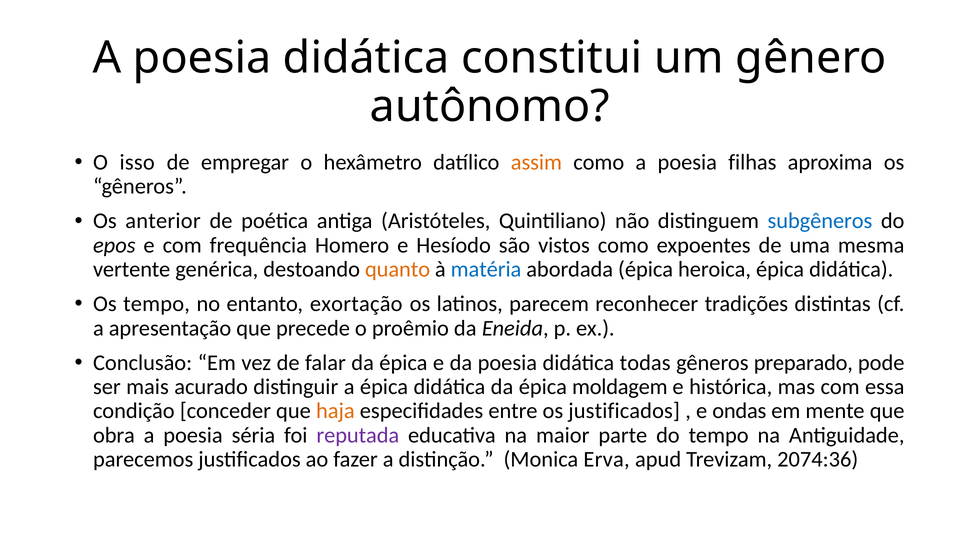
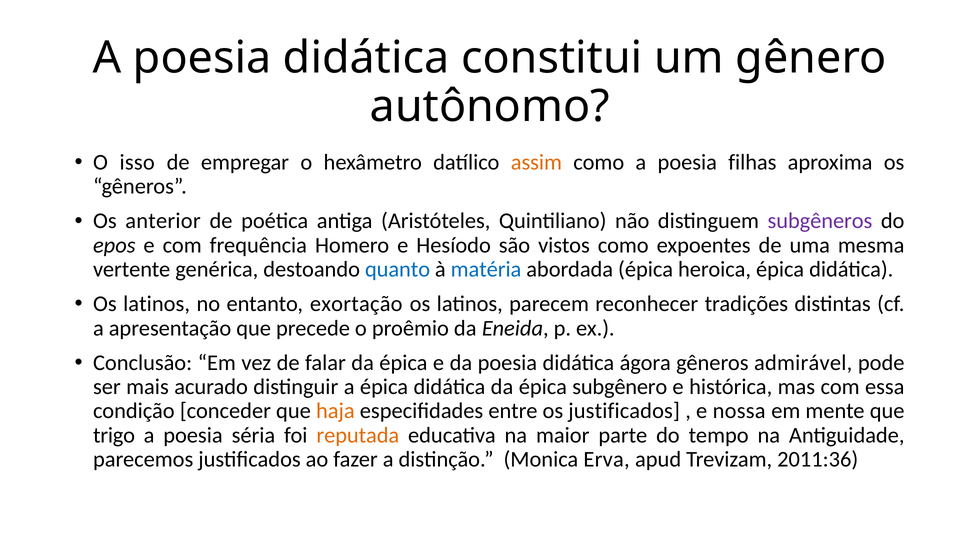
subgêneros colour: blue -> purple
quanto colour: orange -> blue
tempo at (157, 304): tempo -> latinos
todas: todas -> ágora
preparado: preparado -> admirável
moldagem: moldagem -> subgênero
ondas: ondas -> nossa
obra: obra -> trigo
reputada colour: purple -> orange
2074:36: 2074:36 -> 2011:36
